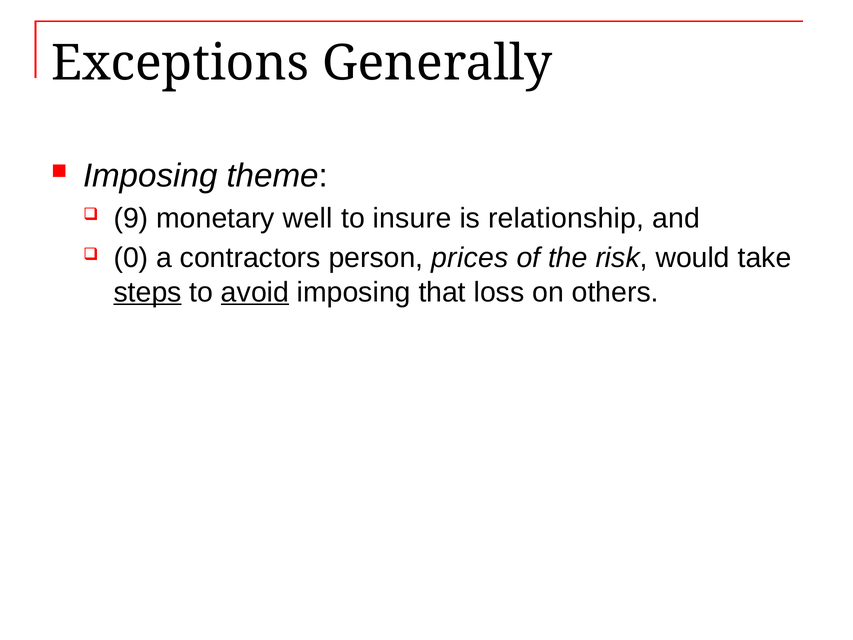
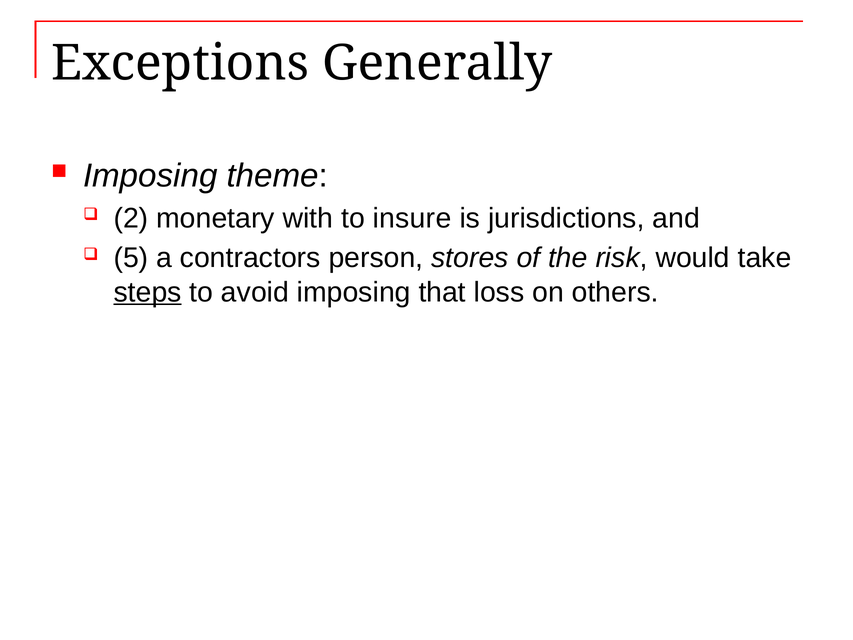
9: 9 -> 2
well: well -> with
relationship: relationship -> jurisdictions
0: 0 -> 5
prices: prices -> stores
avoid underline: present -> none
